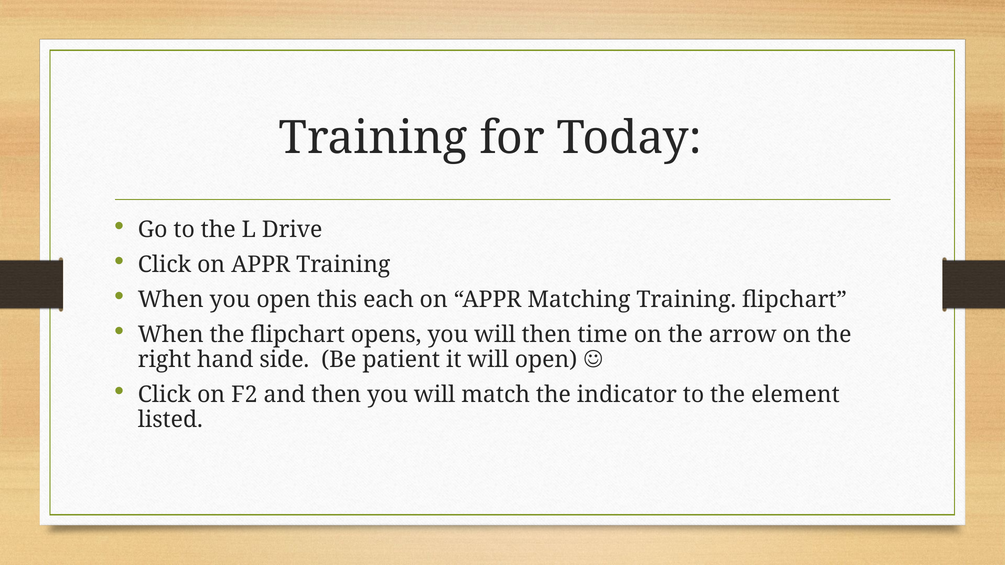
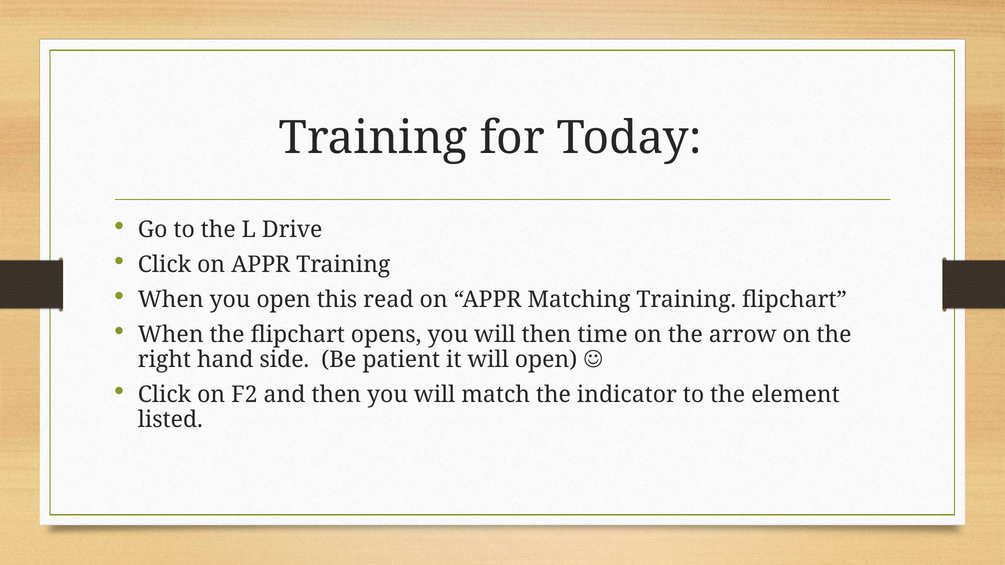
each: each -> read
